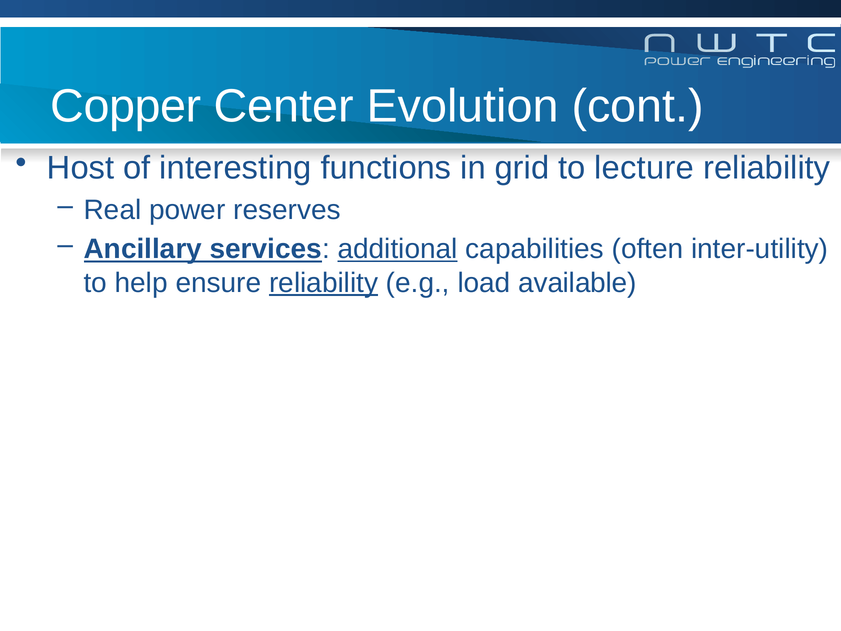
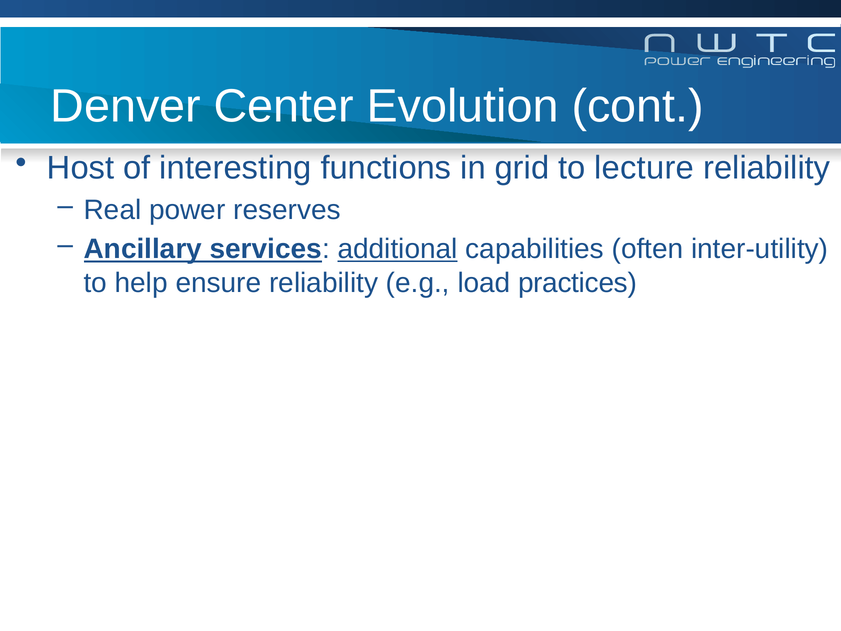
Copper: Copper -> Denver
reliability at (324, 283) underline: present -> none
available: available -> practices
